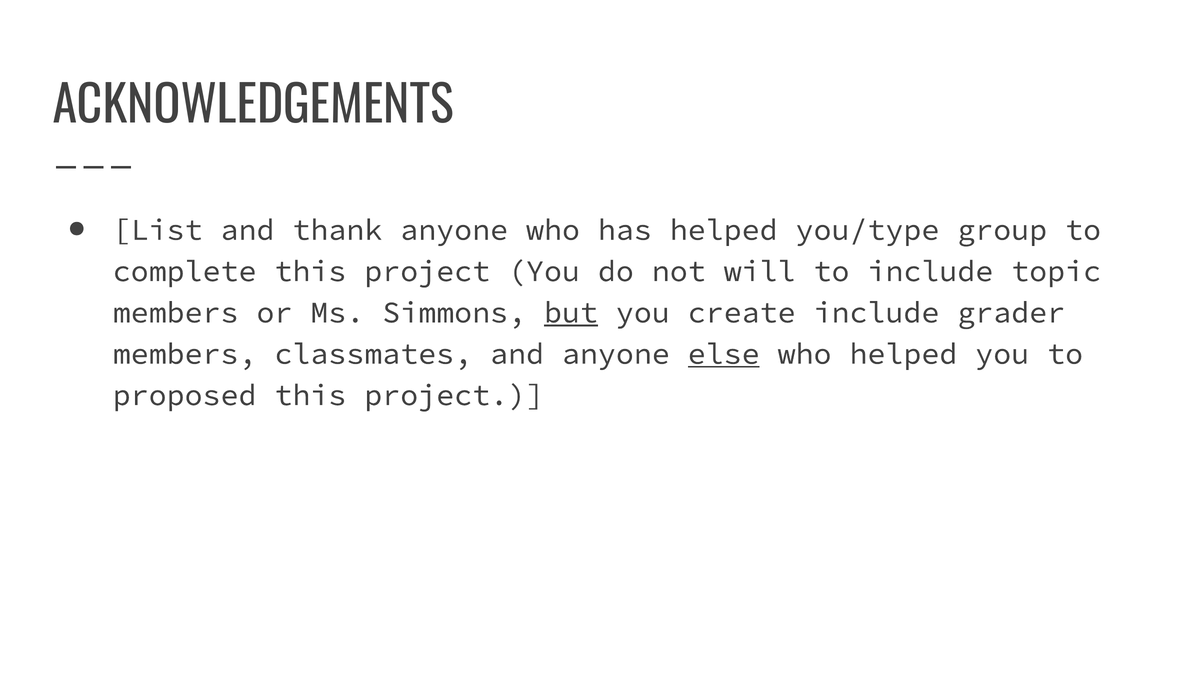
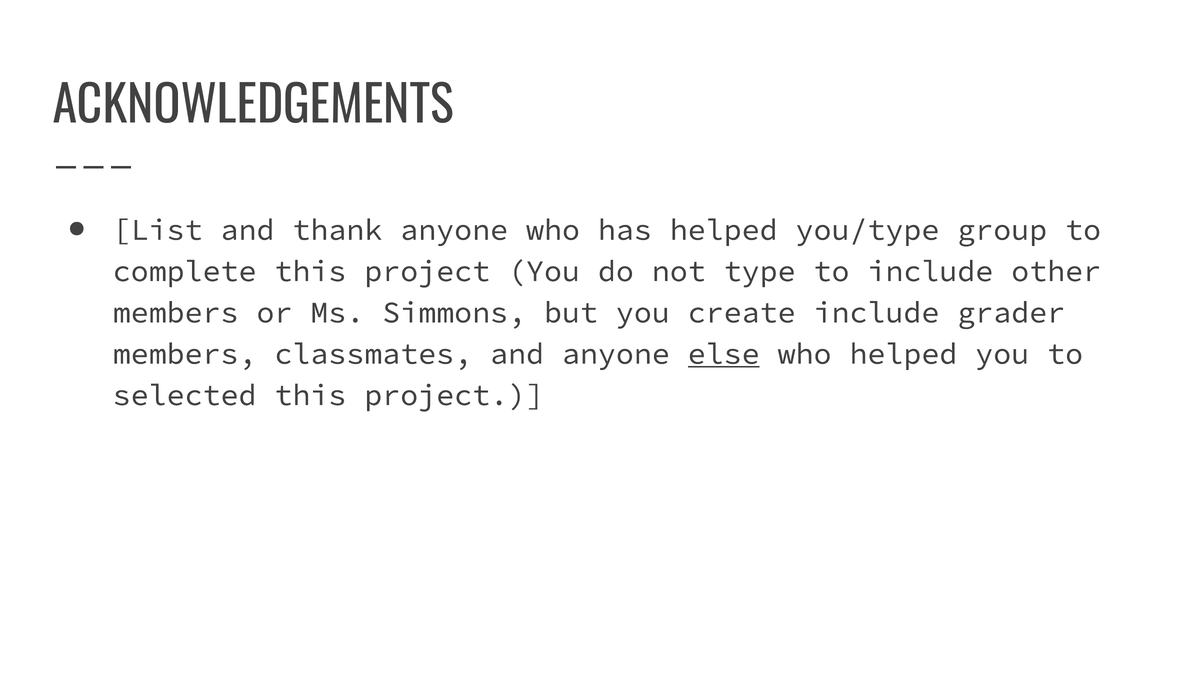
will: will -> type
topic: topic -> other
but underline: present -> none
proposed: proposed -> selected
